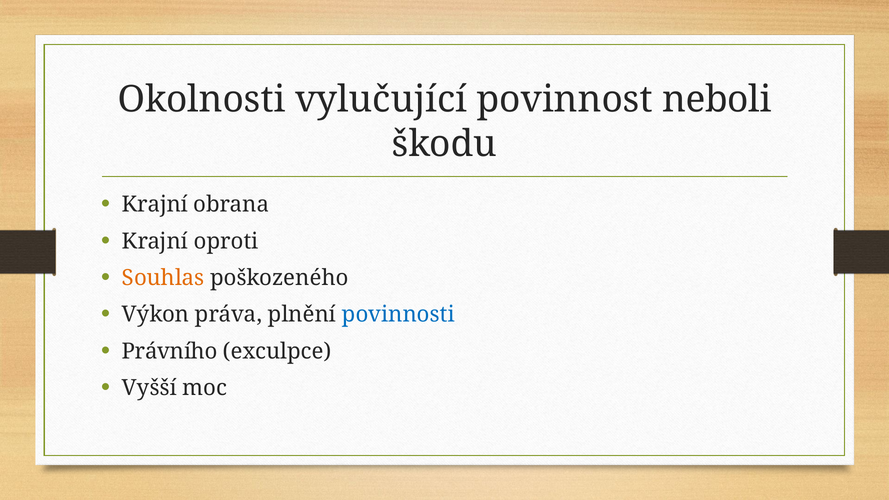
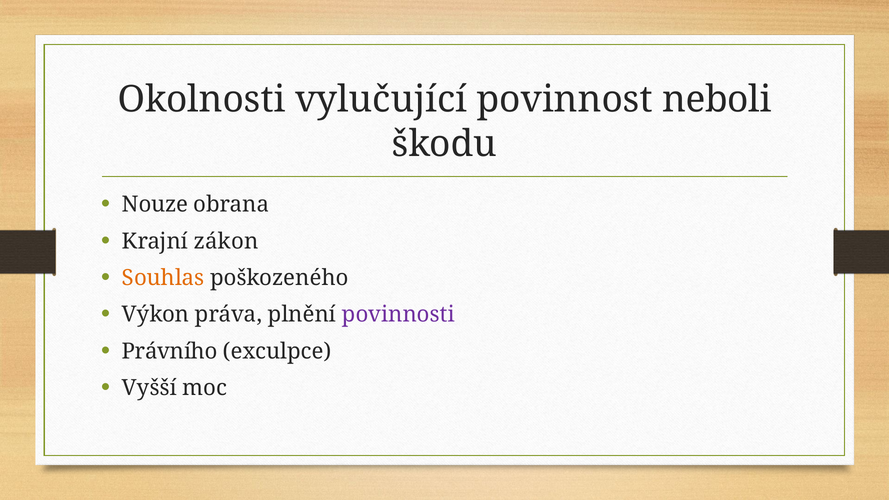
Krajní at (155, 205): Krajní -> Nouze
oproti: oproti -> zákon
povinnosti colour: blue -> purple
